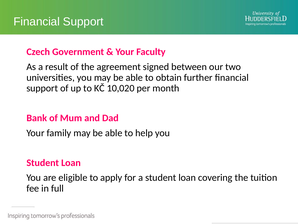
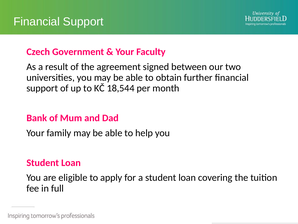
10,020: 10,020 -> 18,544
